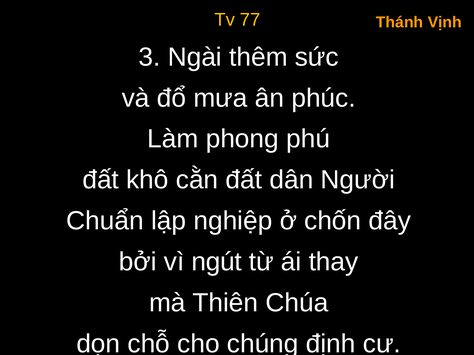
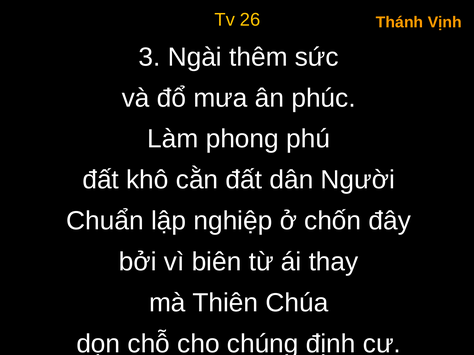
77: 77 -> 26
ngút: ngút -> biên
